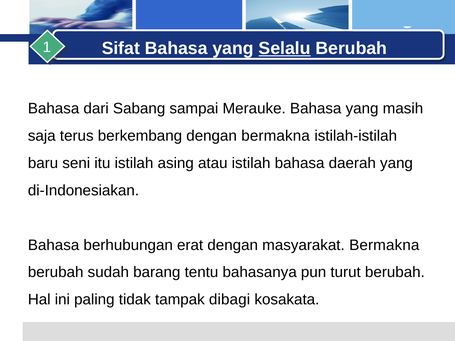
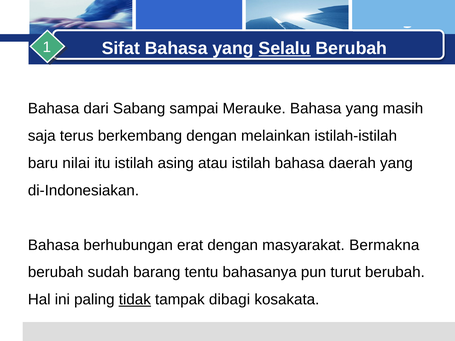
dengan bermakna: bermakna -> melainkan
seni: seni -> nilai
tidak underline: none -> present
